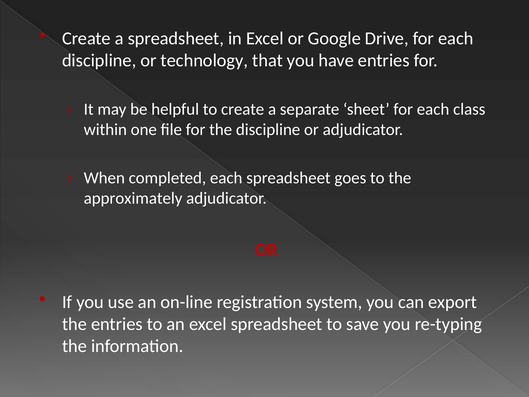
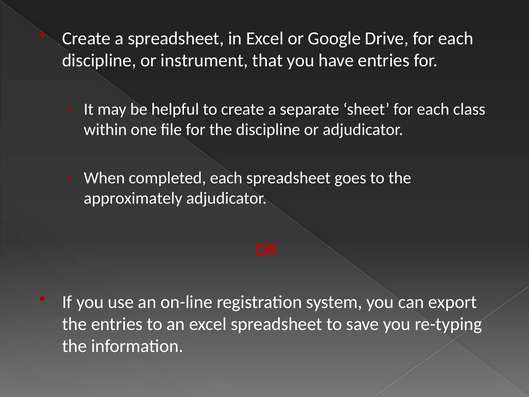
technology: technology -> instrument
